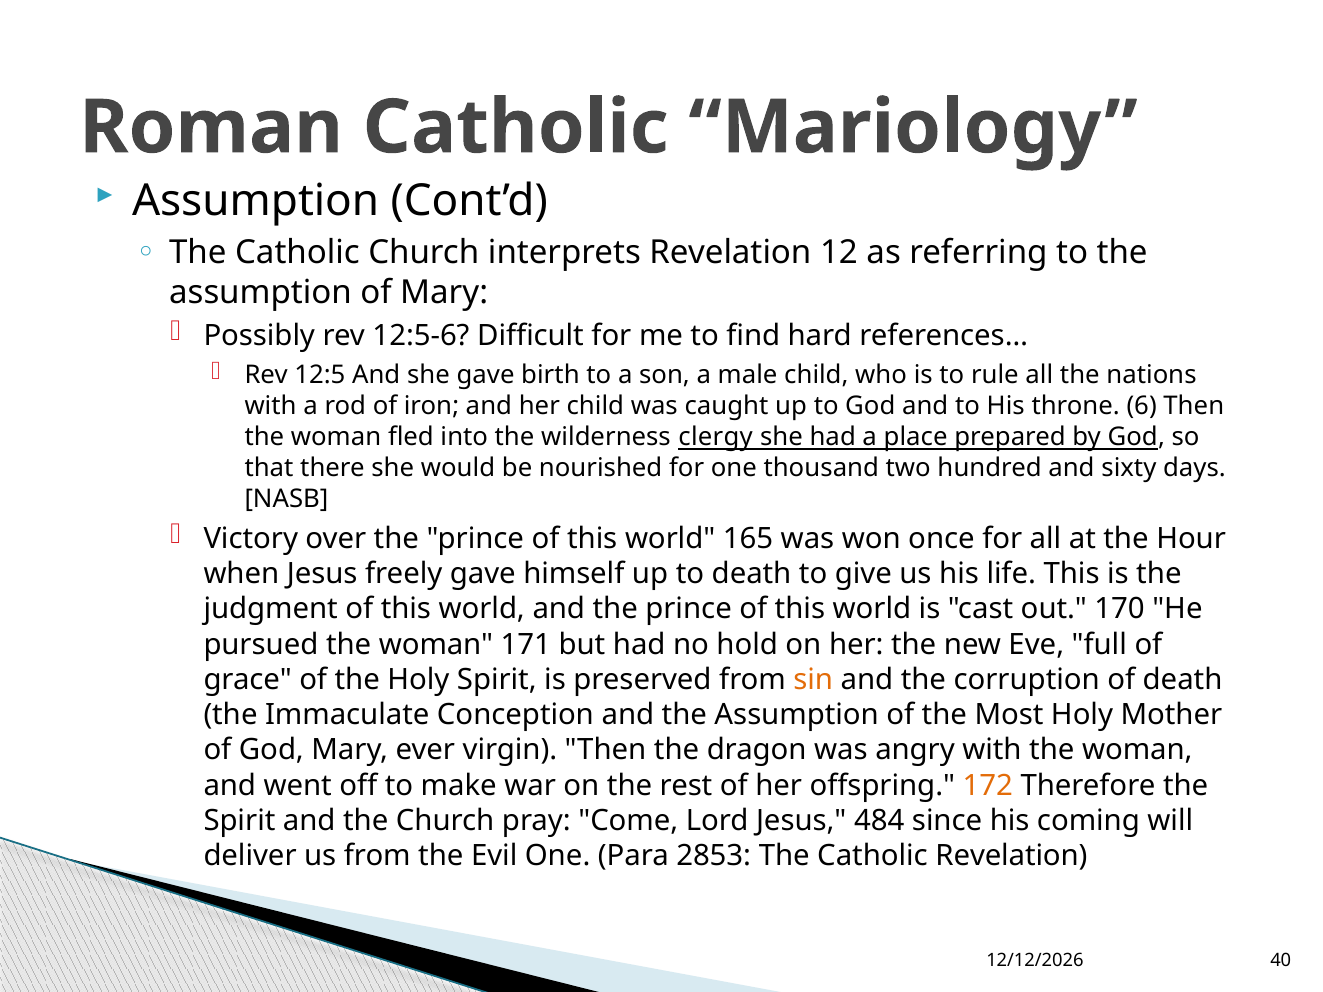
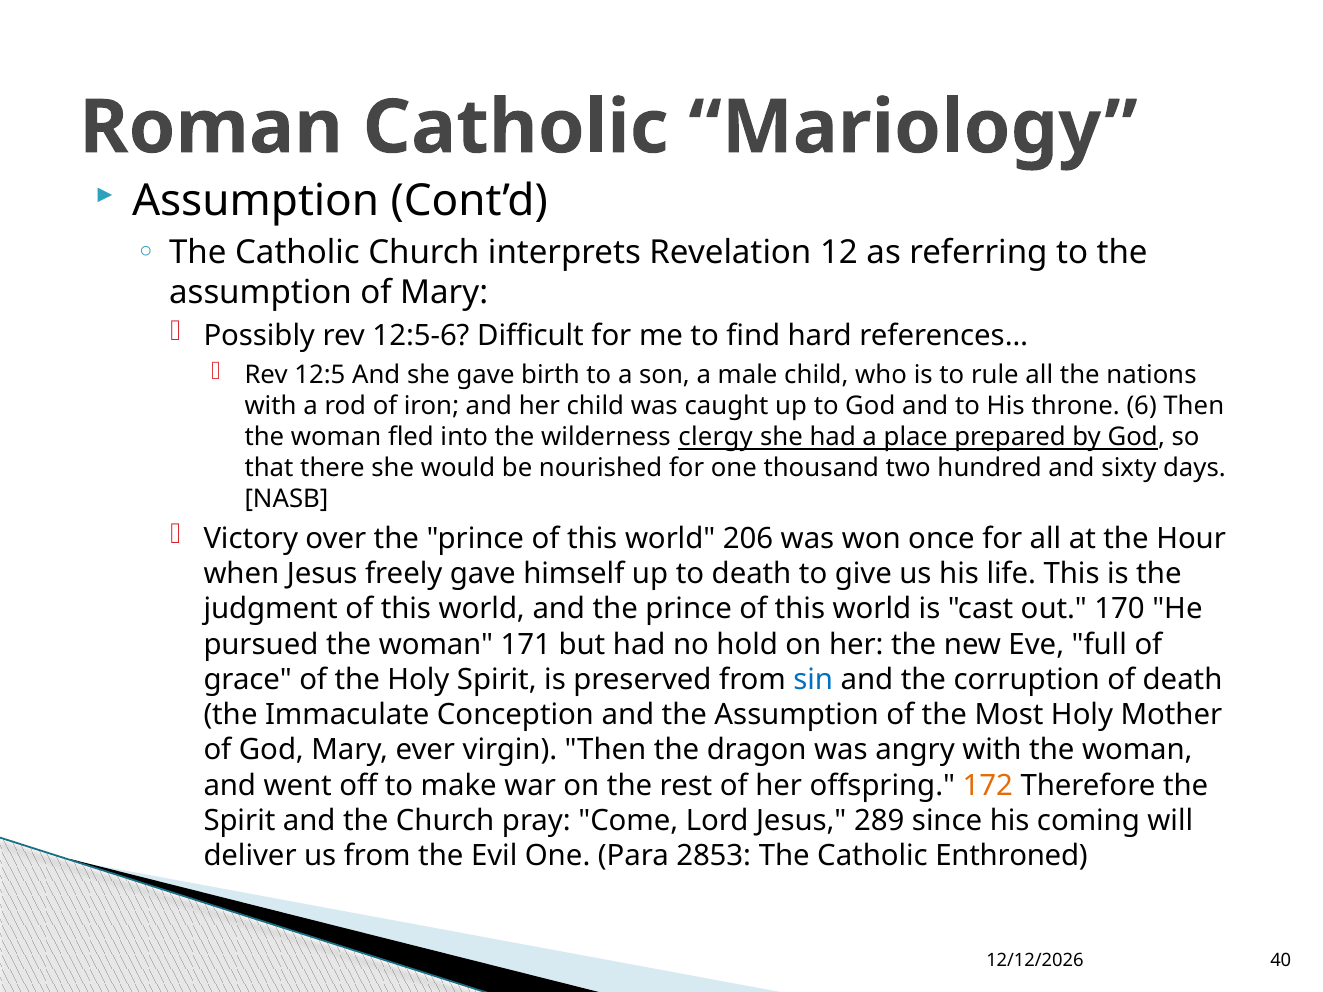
165: 165 -> 206
sin colour: orange -> blue
484: 484 -> 289
Catholic Revelation: Revelation -> Enthroned
